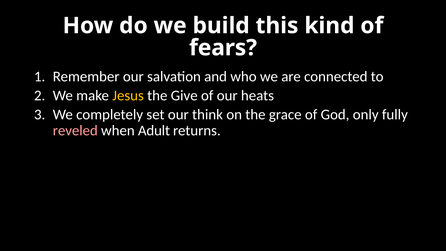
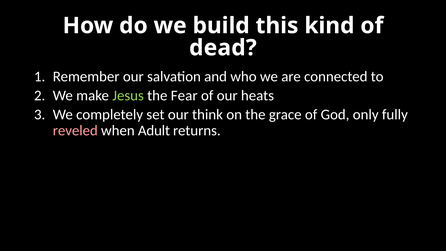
fears: fears -> dead
Jesus colour: yellow -> light green
Give: Give -> Fear
